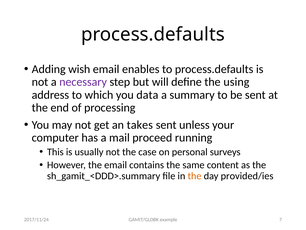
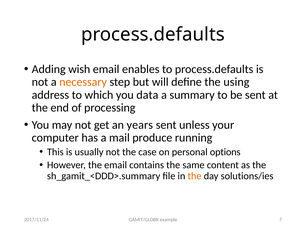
necessary colour: purple -> orange
takes: takes -> years
proceed: proceed -> produce
surveys: surveys -> options
provided/ies: provided/ies -> solutions/ies
